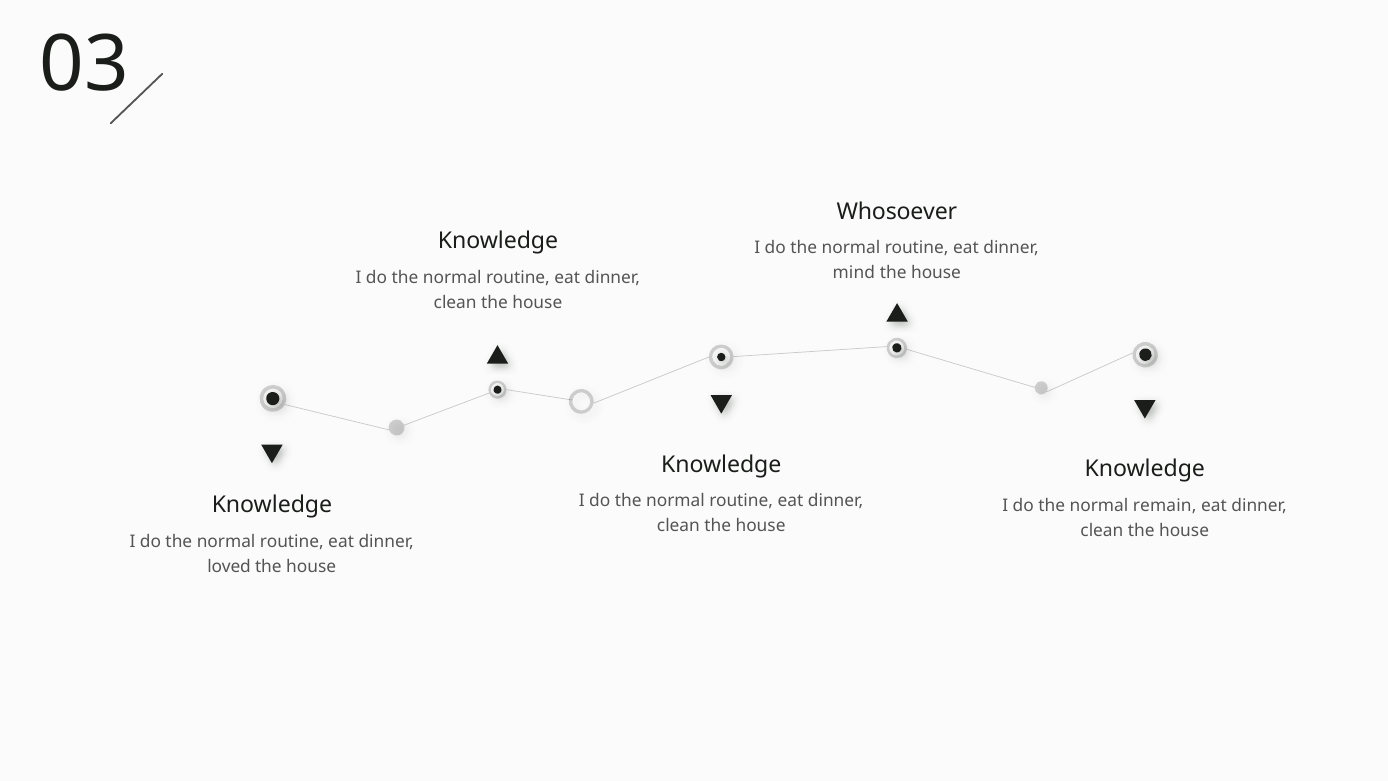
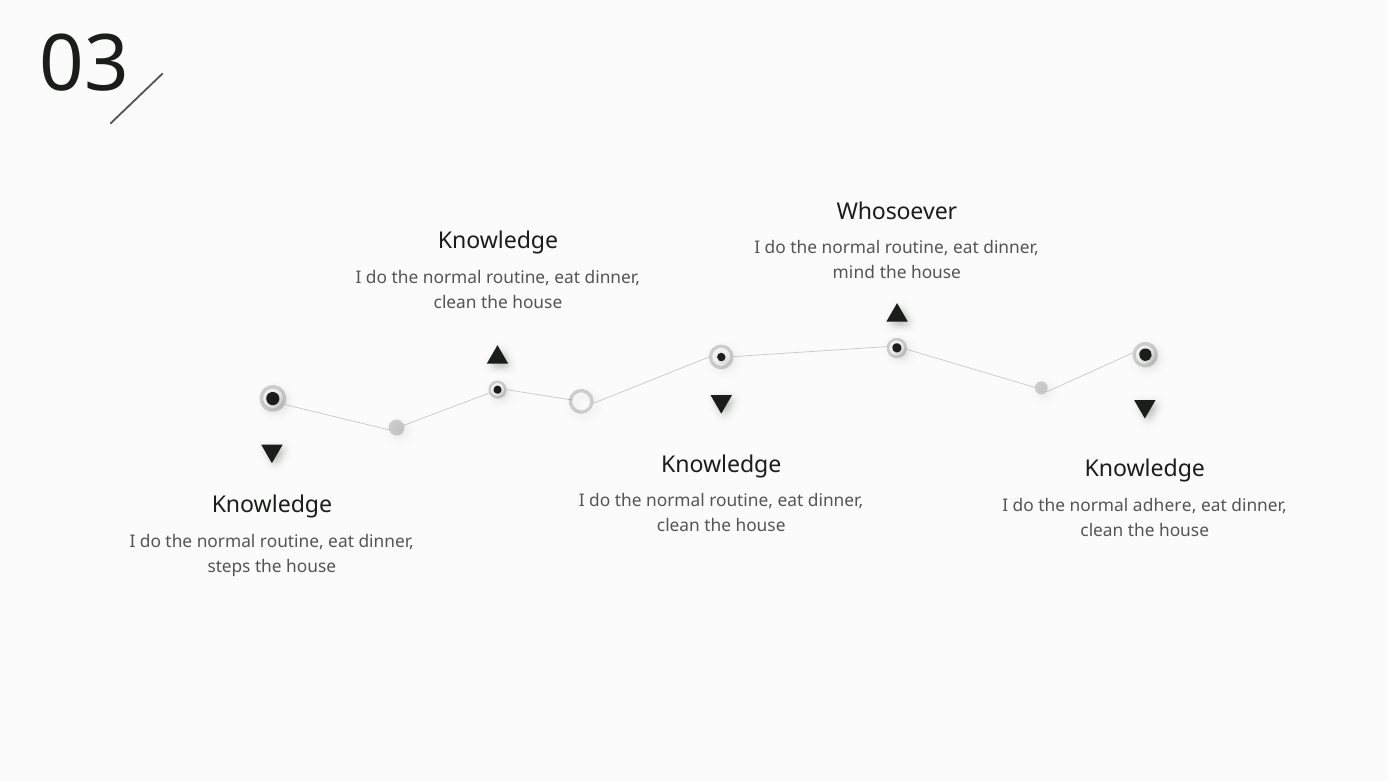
remain: remain -> adhere
loved: loved -> steps
